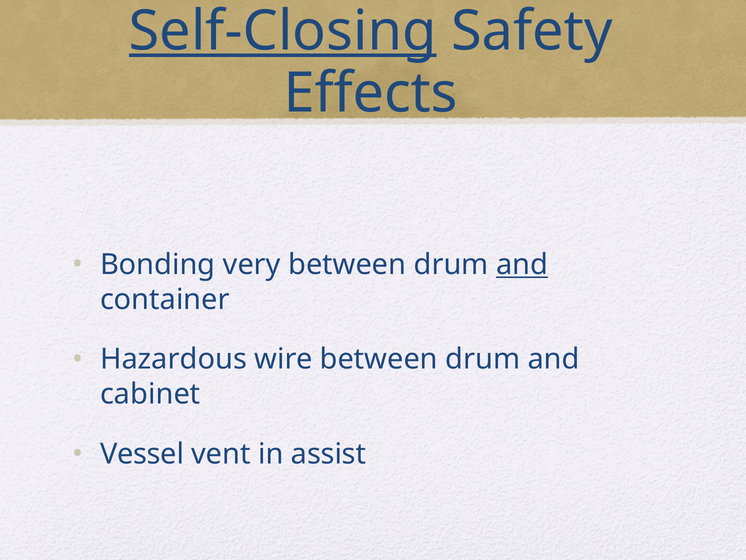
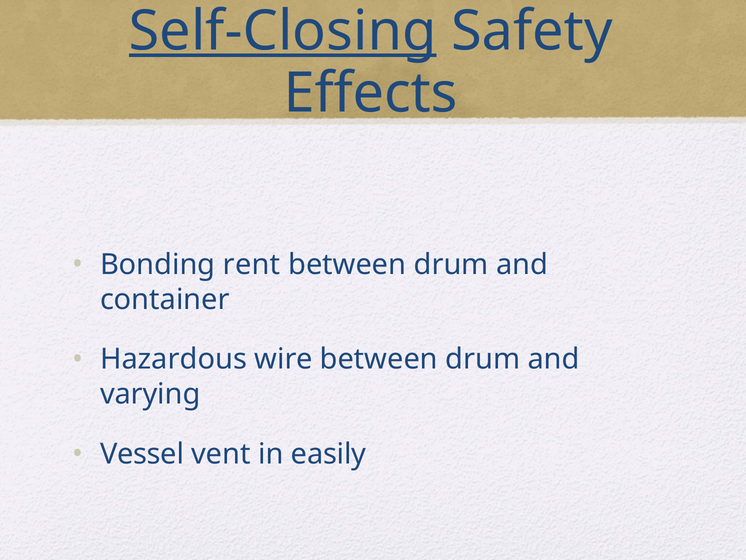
very: very -> rent
and at (522, 265) underline: present -> none
cabinet: cabinet -> varying
assist: assist -> easily
